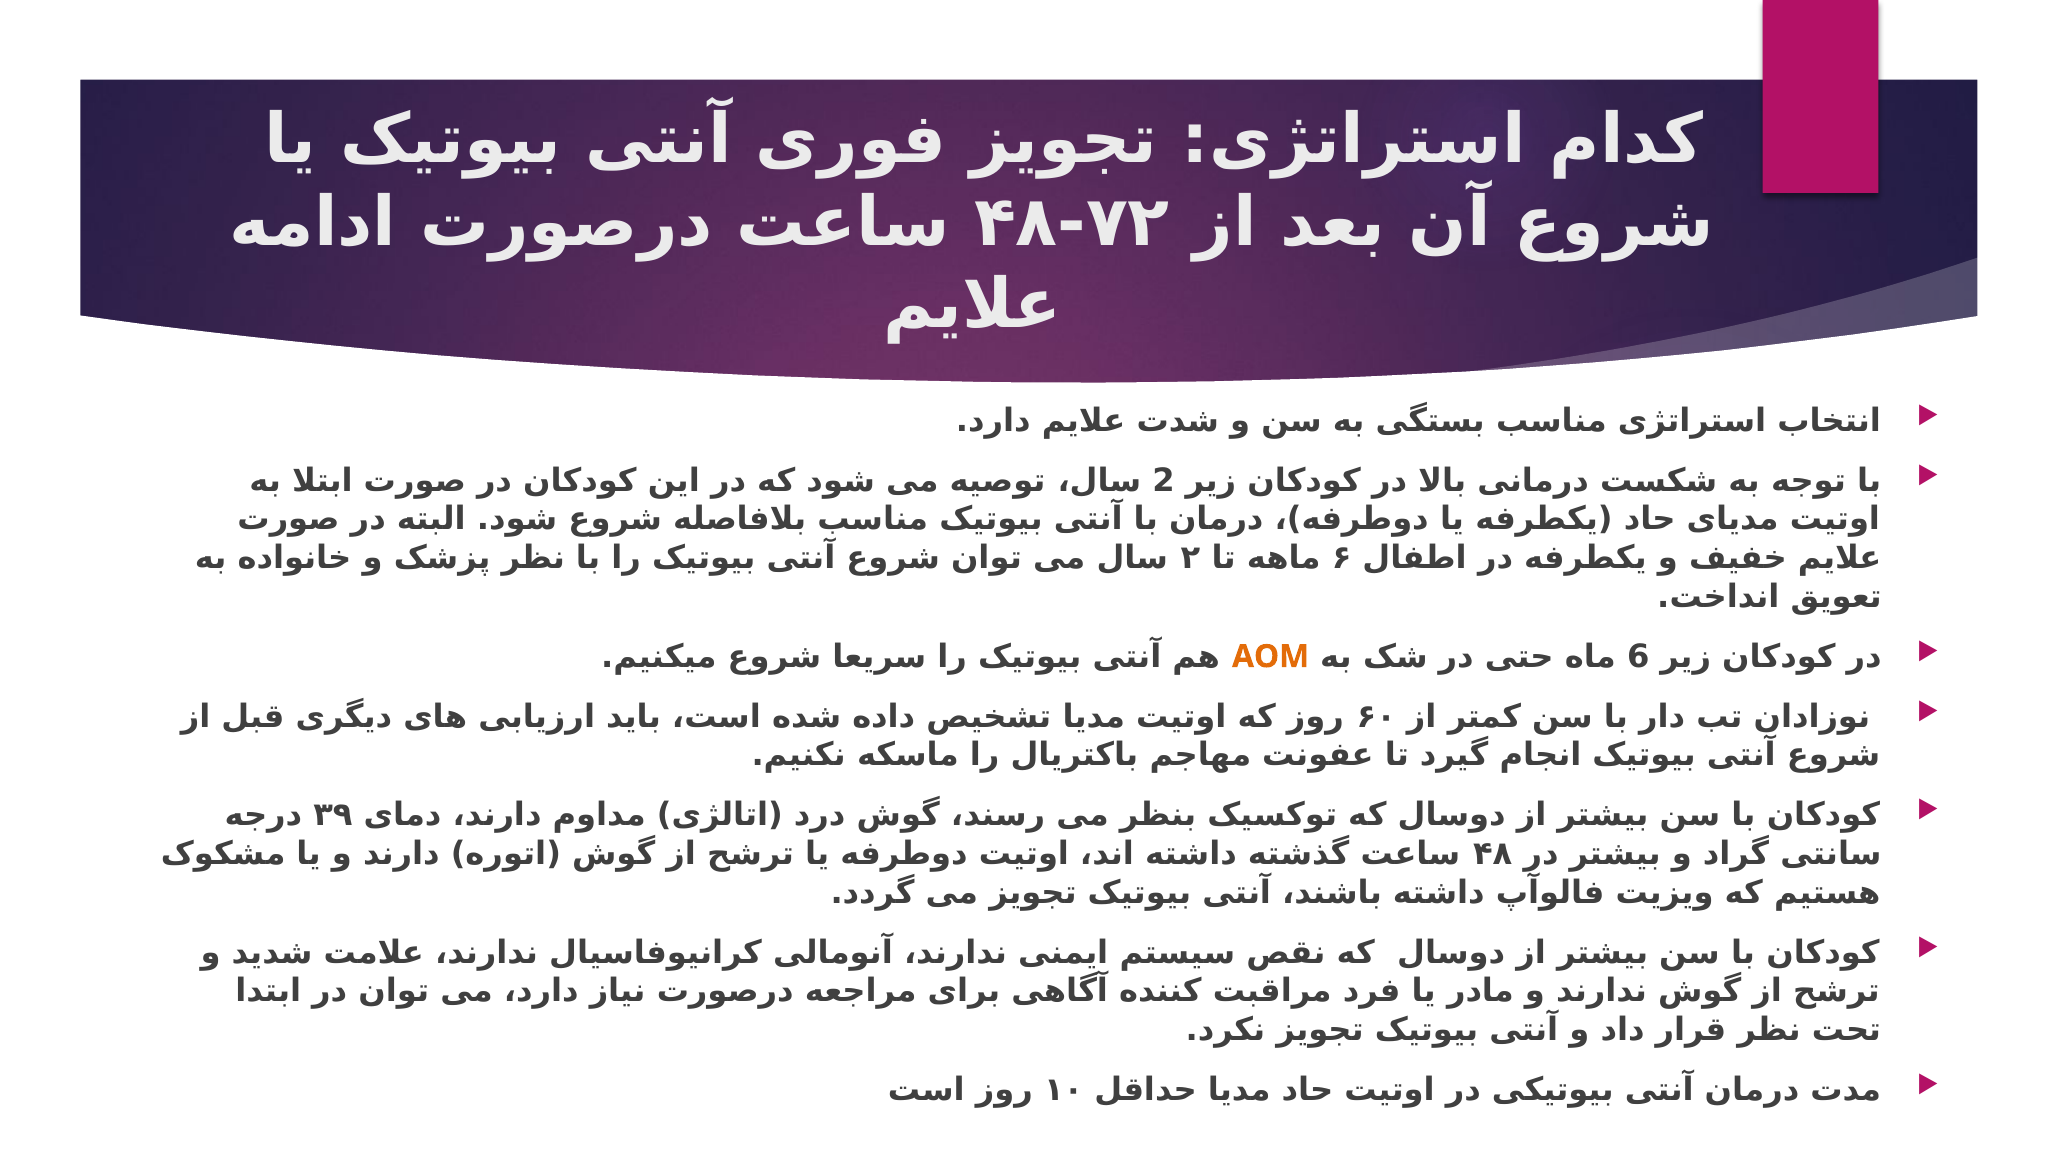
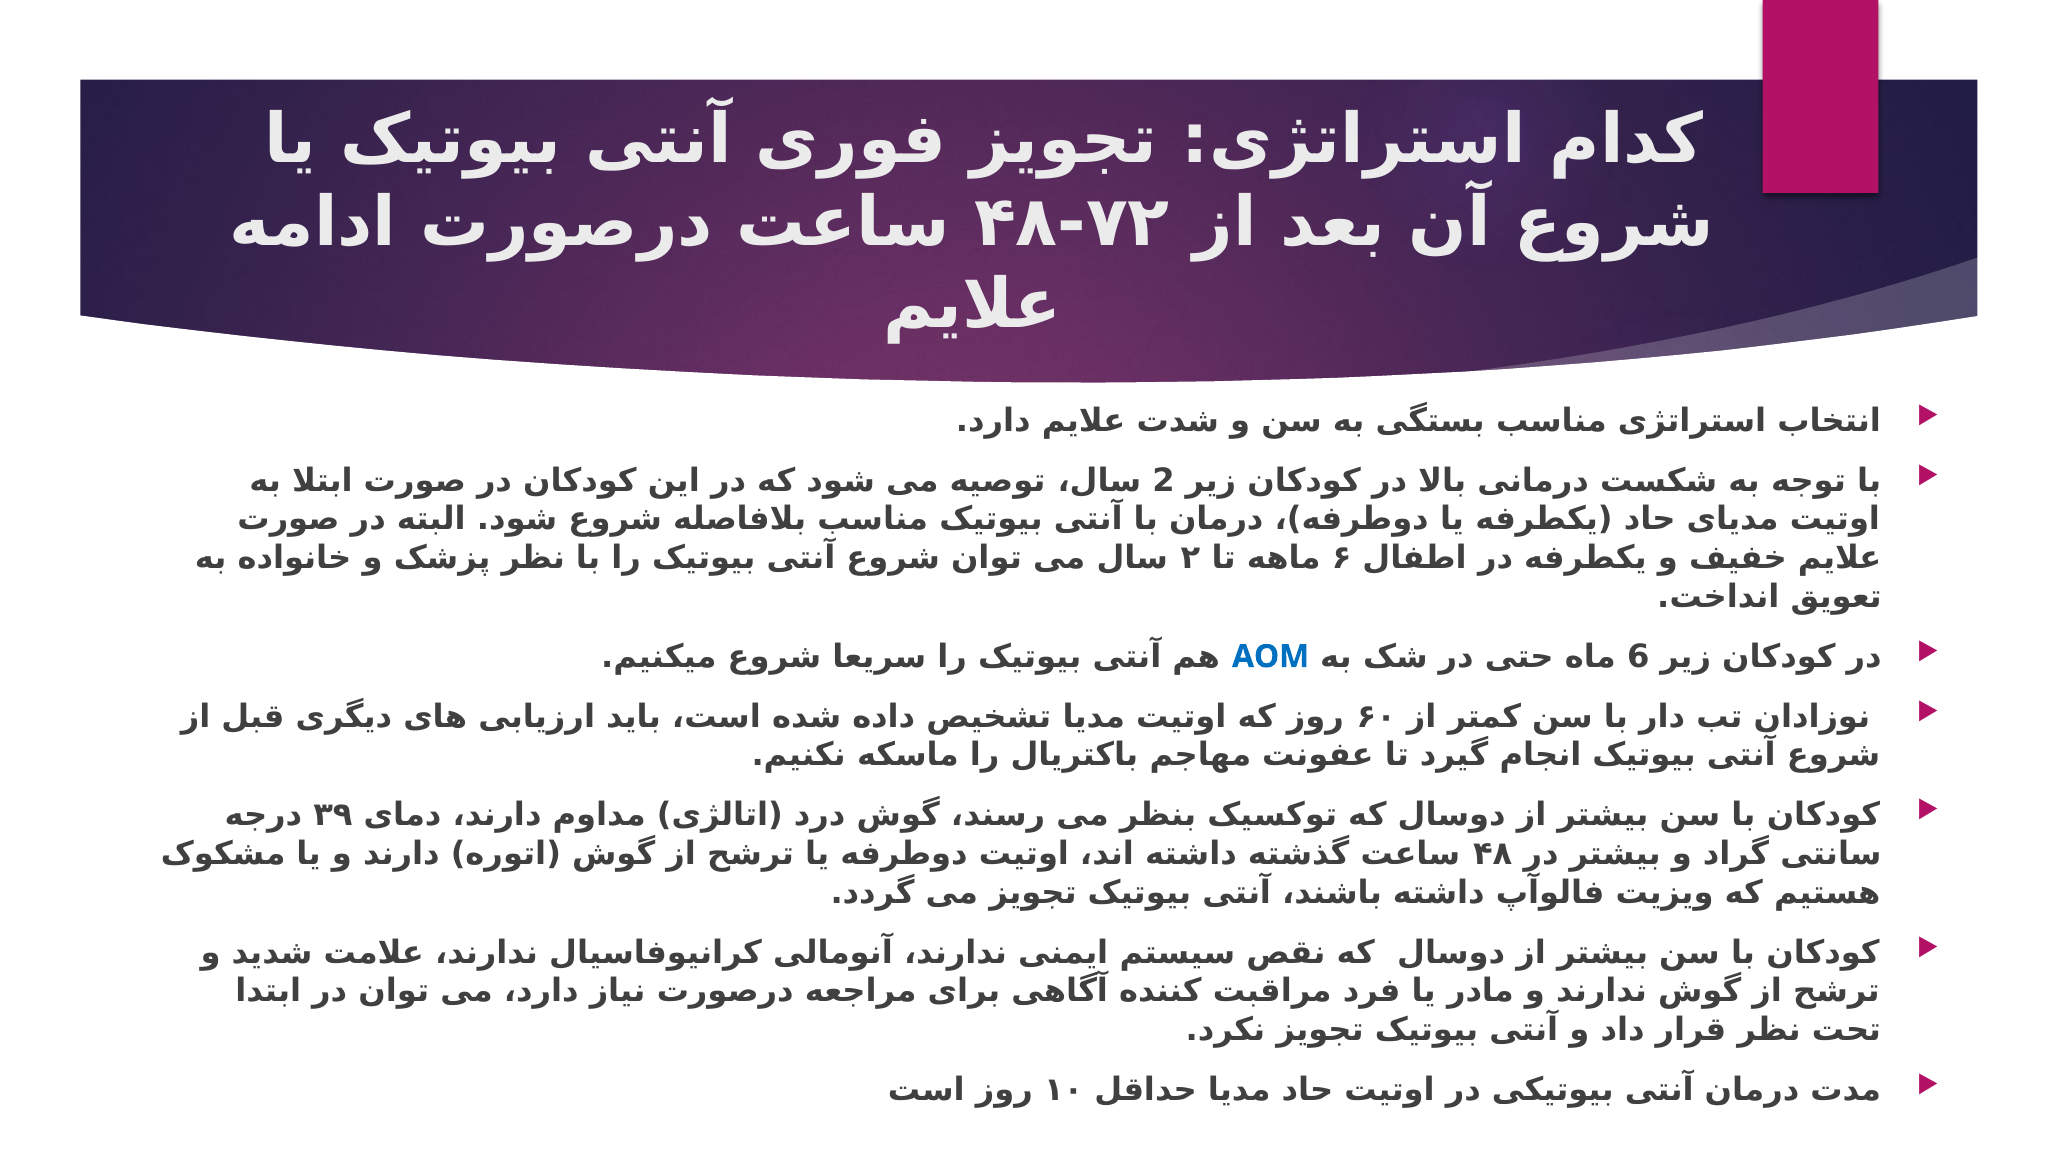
AOM colour: orange -> blue
